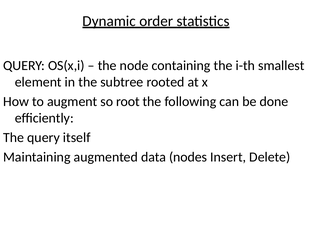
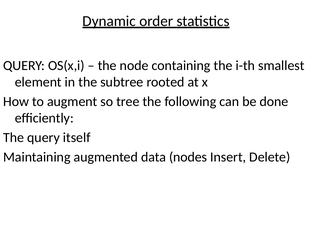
root: root -> tree
